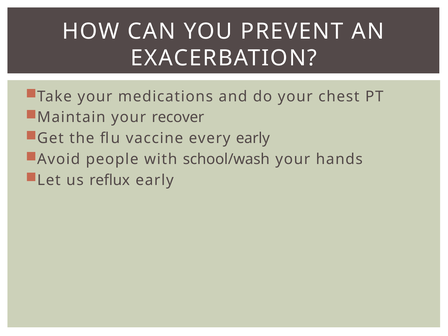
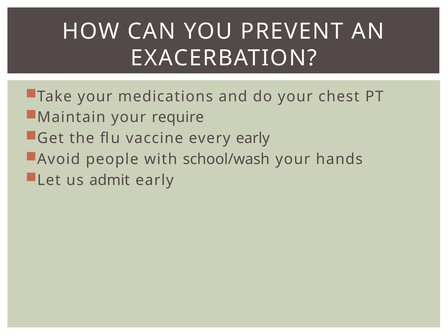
recover: recover -> require
reflux: reflux -> admit
